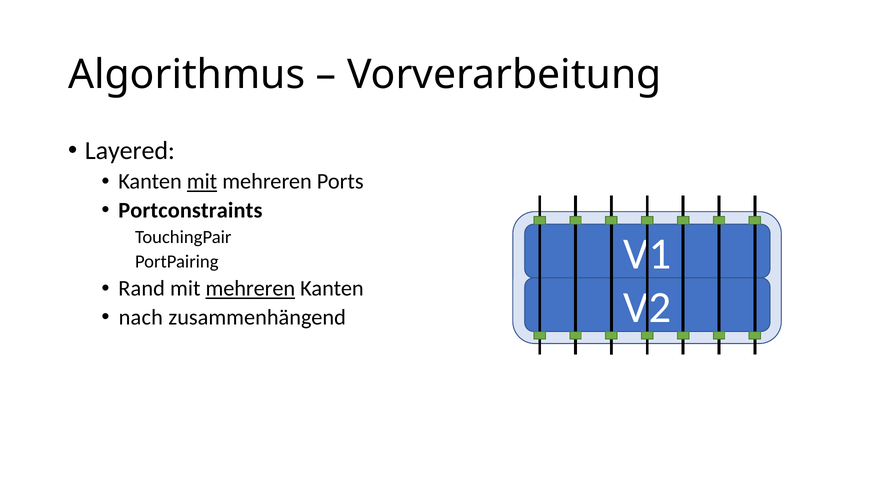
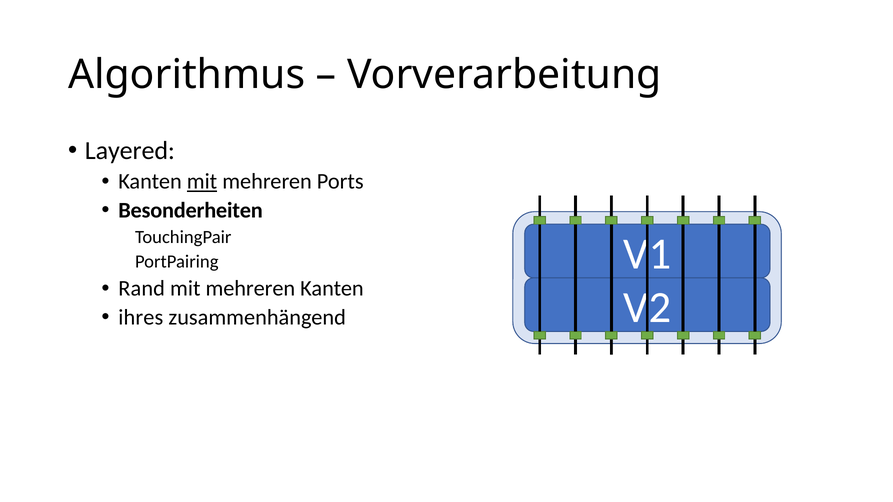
Portconstraints: Portconstraints -> Besonderheiten
mehreren at (250, 289) underline: present -> none
nach: nach -> ihres
